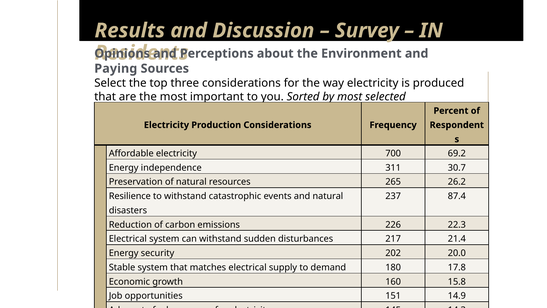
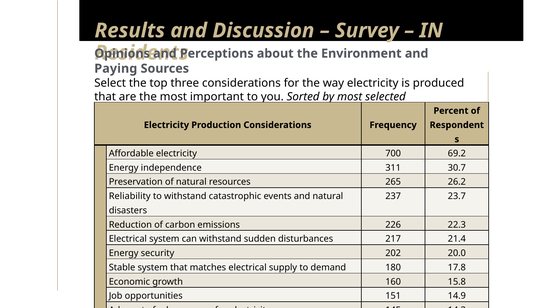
Resilience: Resilience -> Reliability
87.4: 87.4 -> 23.7
